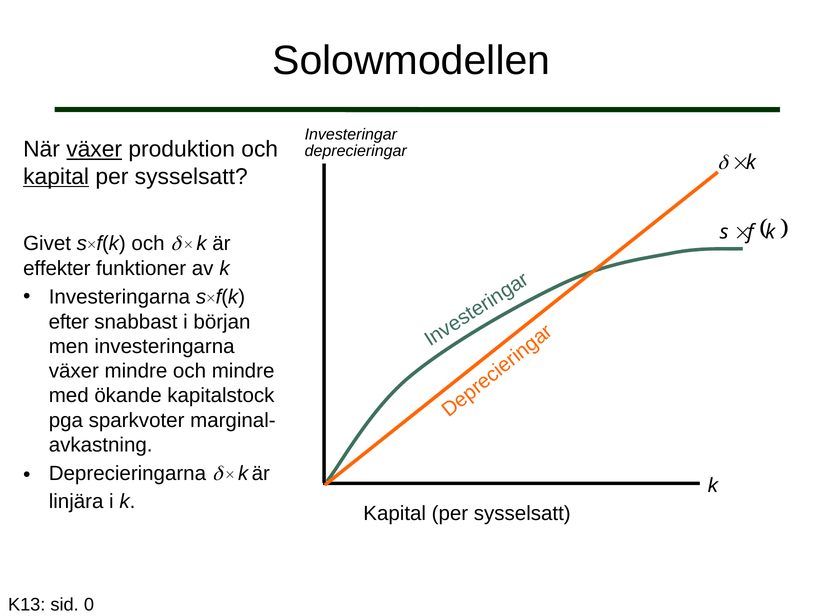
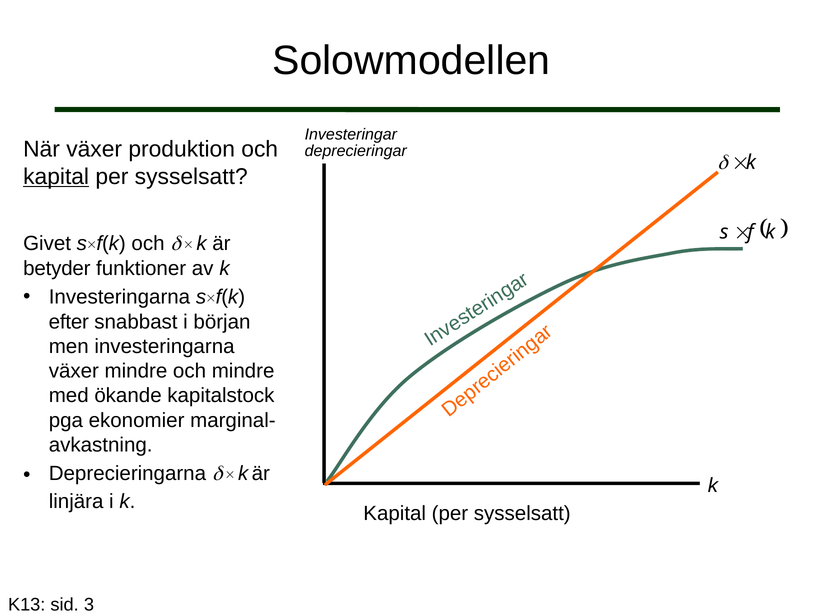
växer at (94, 149) underline: present -> none
effekter: effekter -> betyder
sparkvoter: sparkvoter -> ekonomier
0: 0 -> 3
